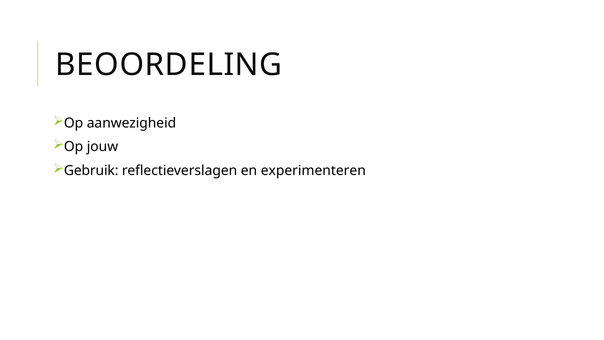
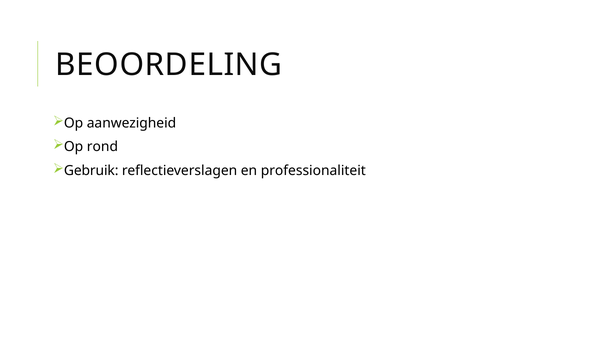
jouw: jouw -> rond
experimenteren: experimenteren -> professionaliteit
